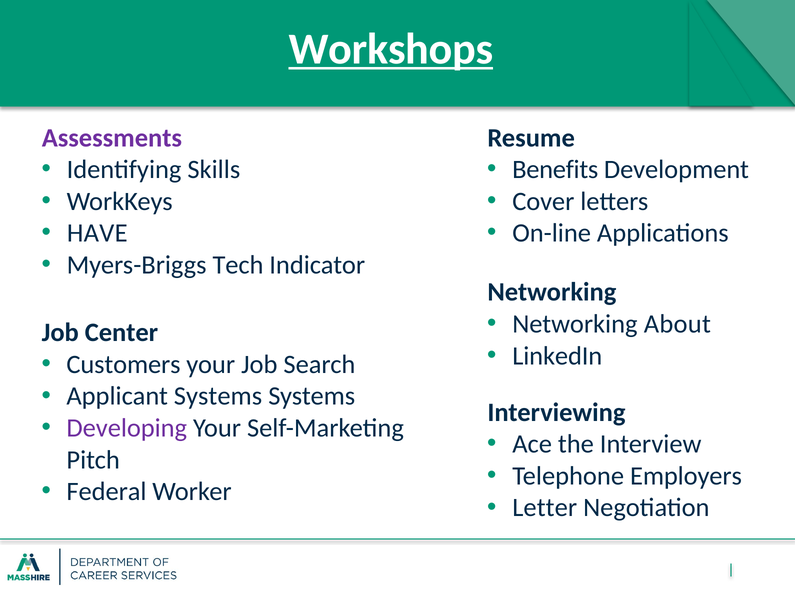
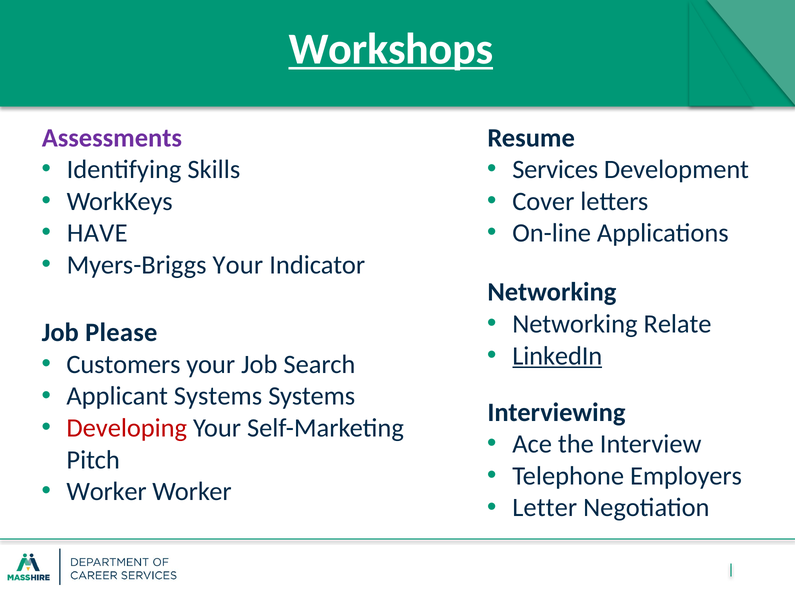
Benefits: Benefits -> Services
Myers-Briggs Tech: Tech -> Your
About: About -> Relate
Center: Center -> Please
LinkedIn underline: none -> present
Developing colour: purple -> red
Federal at (106, 492): Federal -> Worker
